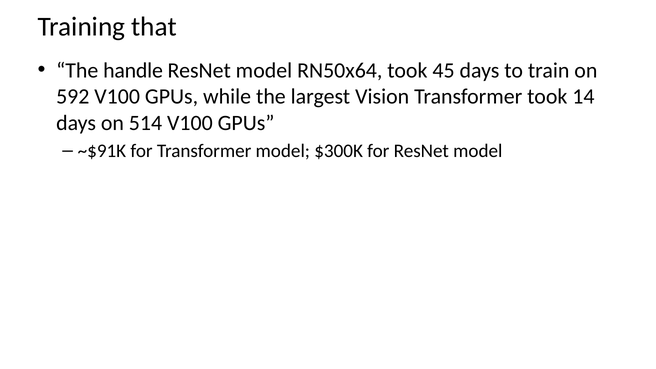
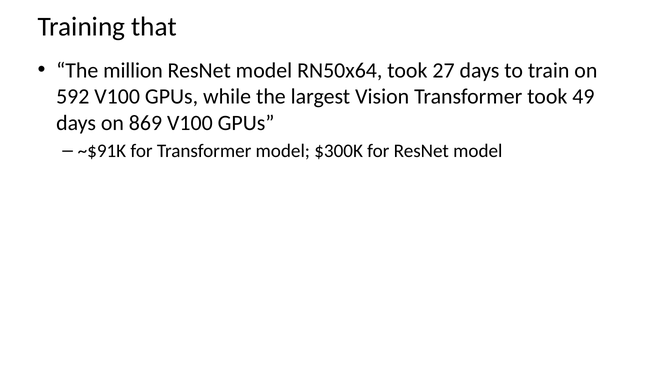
handle: handle -> million
45: 45 -> 27
14: 14 -> 49
514: 514 -> 869
